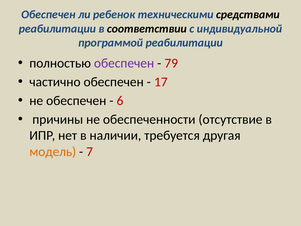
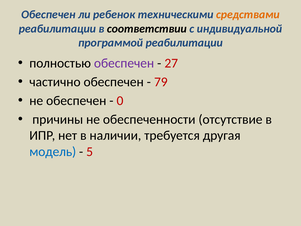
средствами colour: black -> orange
79: 79 -> 27
17: 17 -> 79
6: 6 -> 0
модель colour: orange -> blue
7: 7 -> 5
